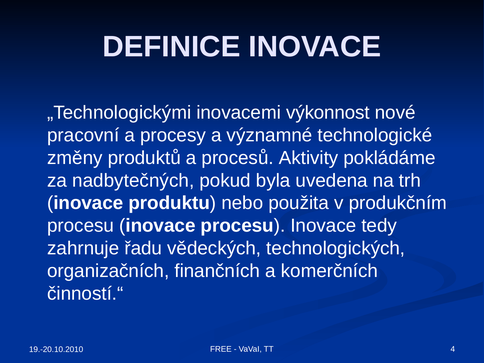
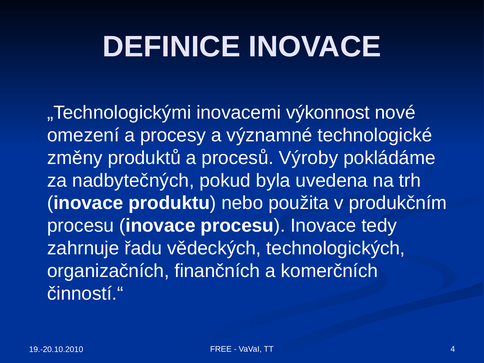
pracovní: pracovní -> omezení
Aktivity: Aktivity -> Výroby
